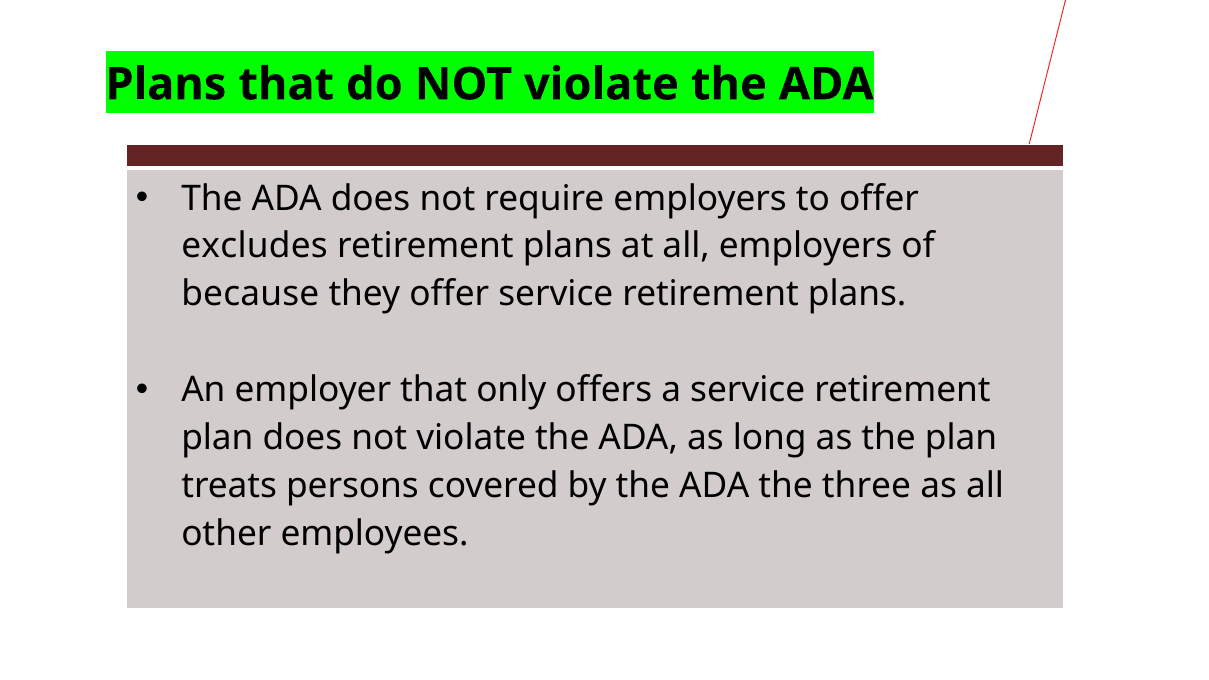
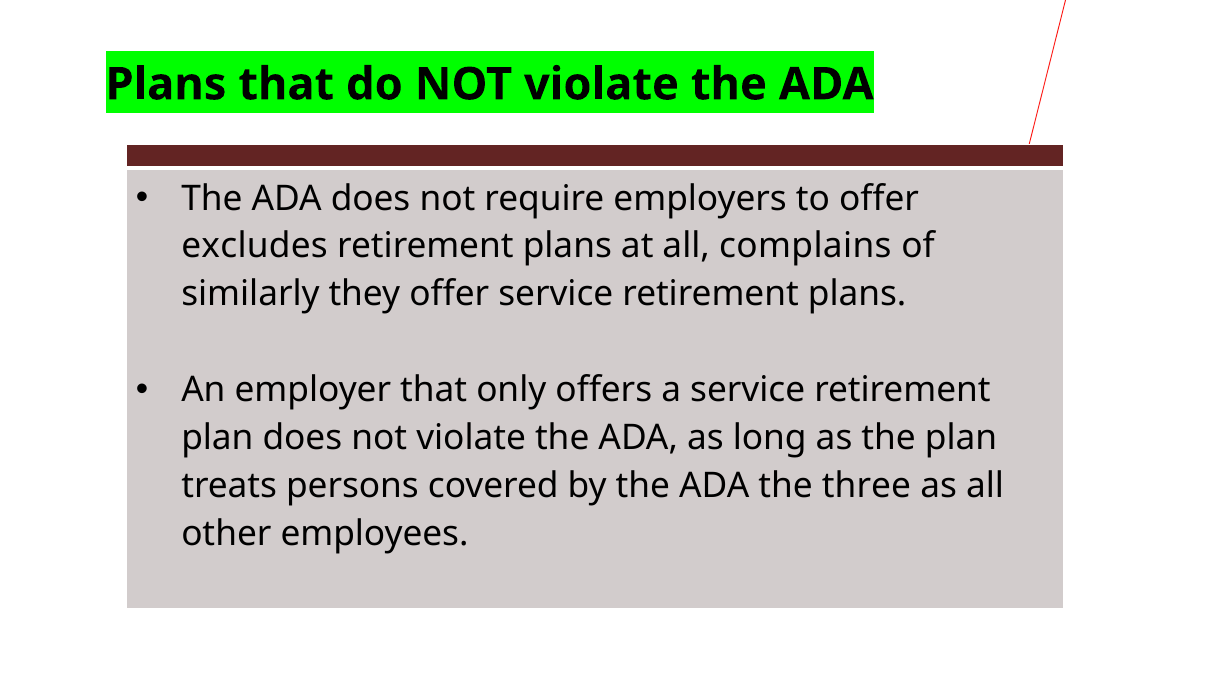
all employers: employers -> complains
because: because -> similarly
